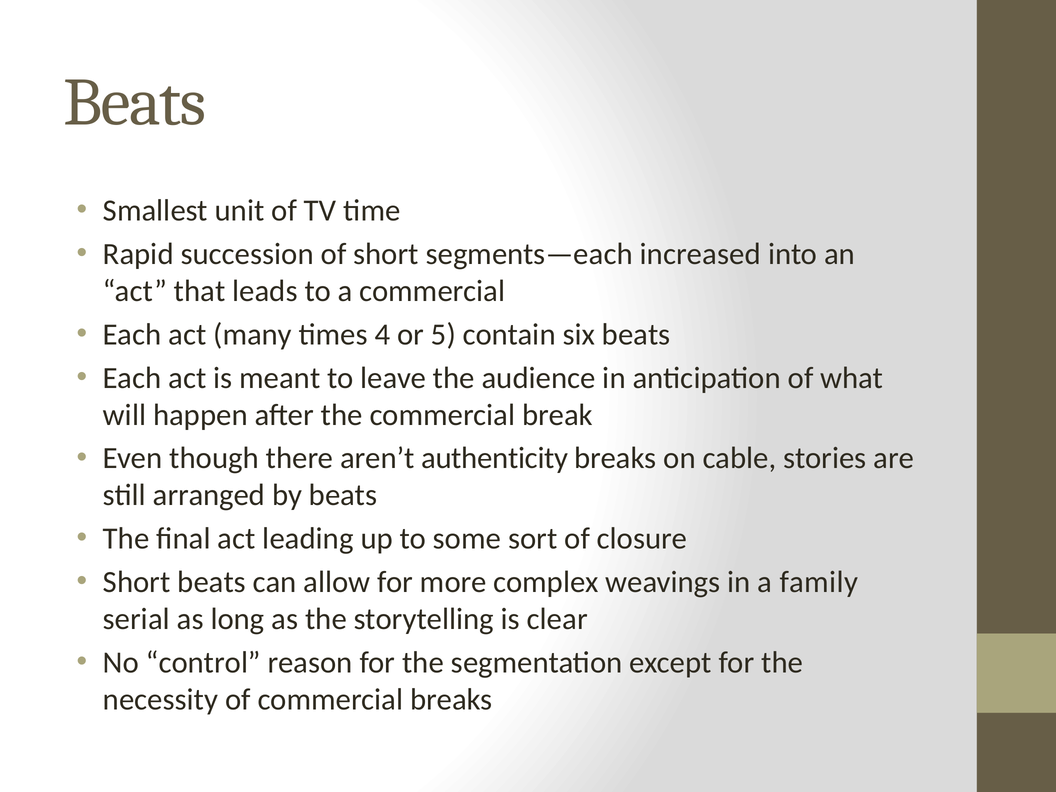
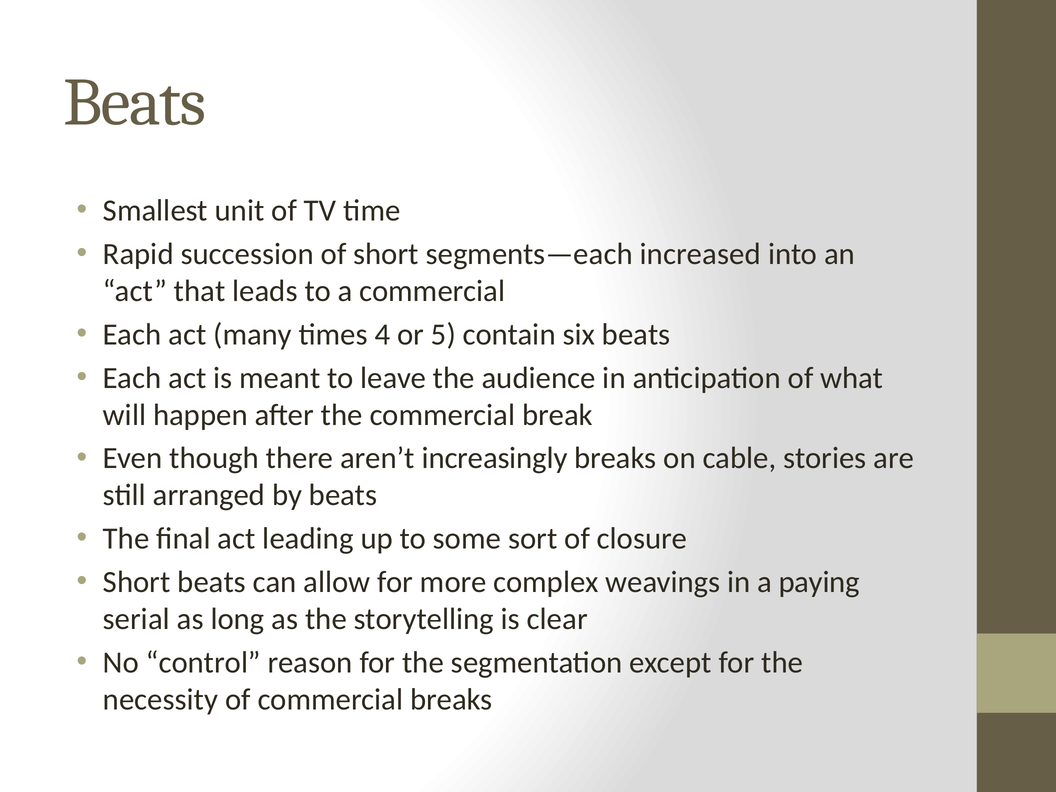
authenticity: authenticity -> increasingly
family: family -> paying
